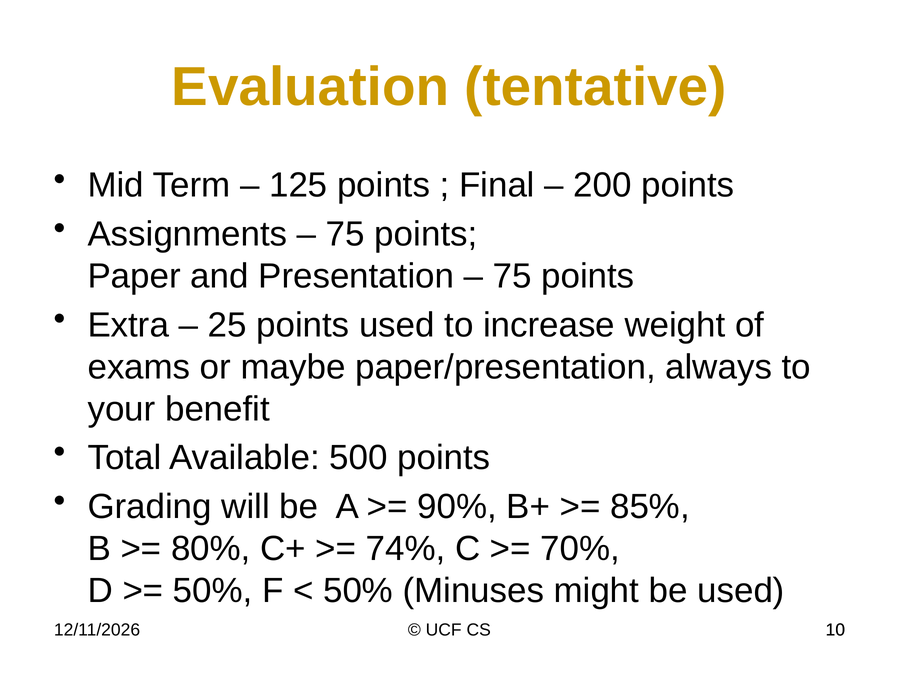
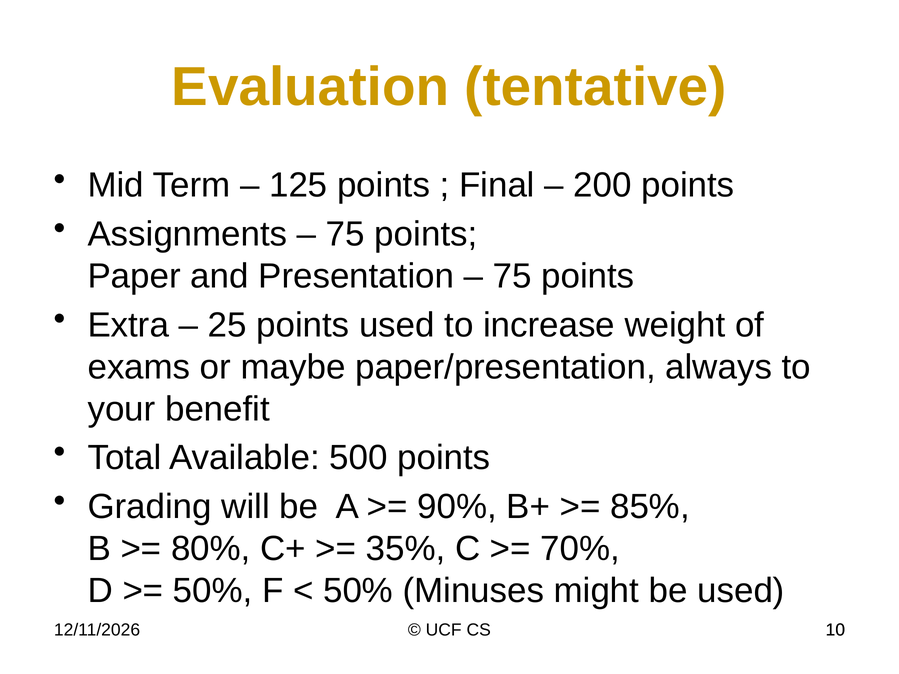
74%: 74% -> 35%
